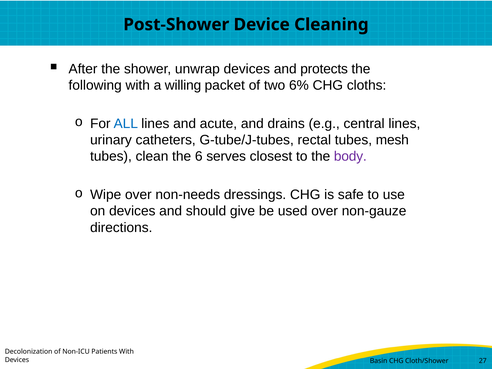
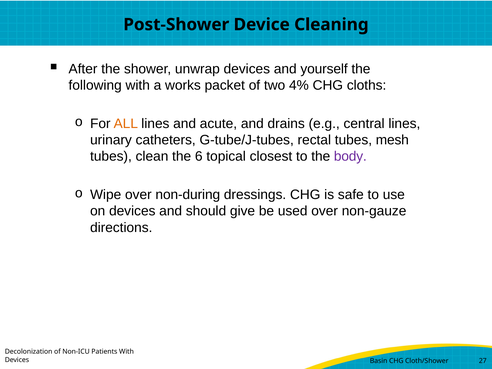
protects: protects -> yourself
willing: willing -> works
6%: 6% -> 4%
ALL colour: blue -> orange
serves: serves -> topical
non-needs: non-needs -> non-during
